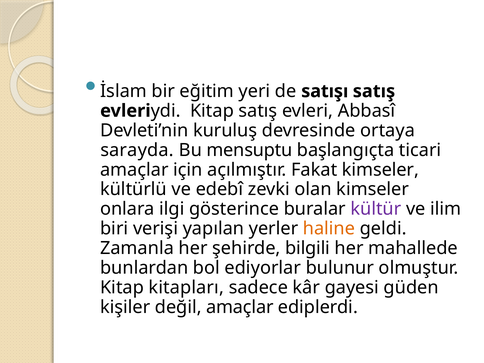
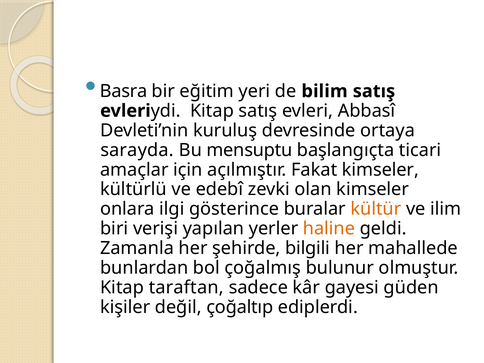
İslam: İslam -> Basra
satışı: satışı -> bilim
kültür colour: purple -> orange
ediyorlar: ediyorlar -> çoğalmış
kitapları: kitapları -> taraftan
değil amaçlar: amaçlar -> çoğaltıp
